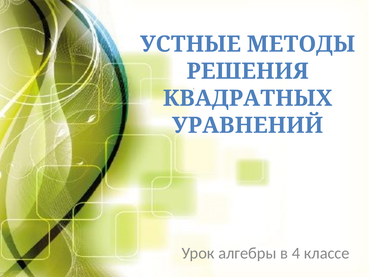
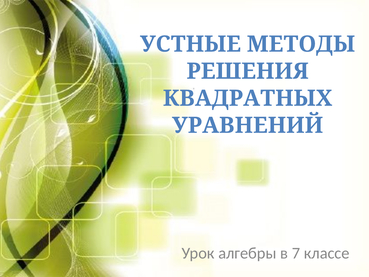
4: 4 -> 7
